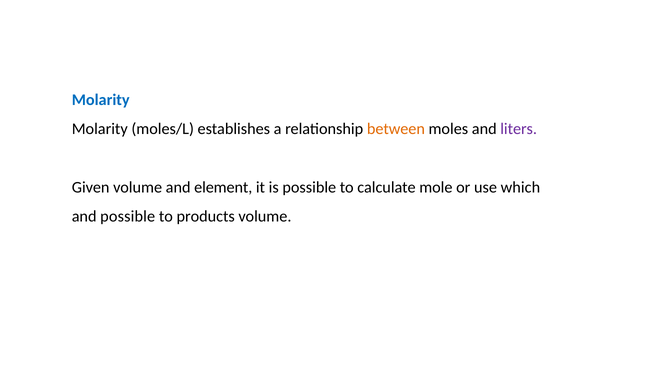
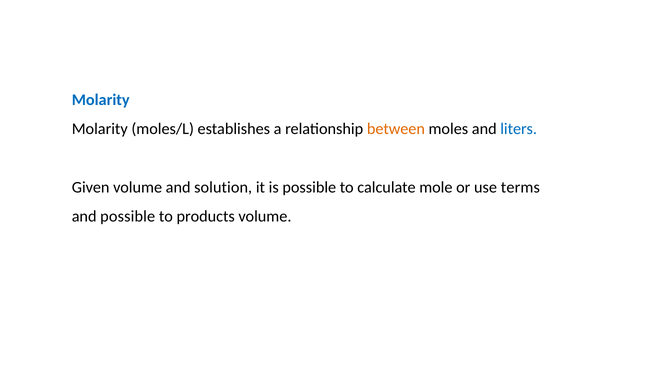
liters colour: purple -> blue
element: element -> solution
which: which -> terms
